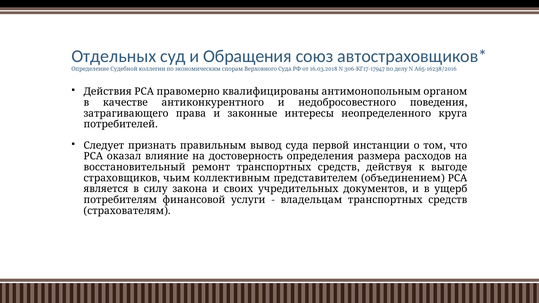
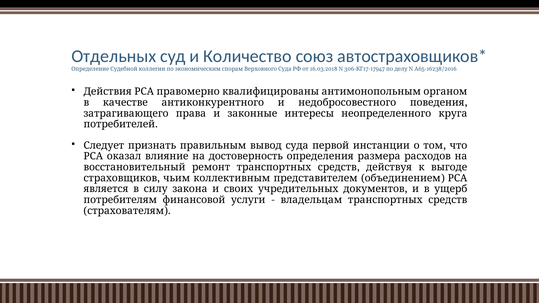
Обращения: Обращения -> Количество
